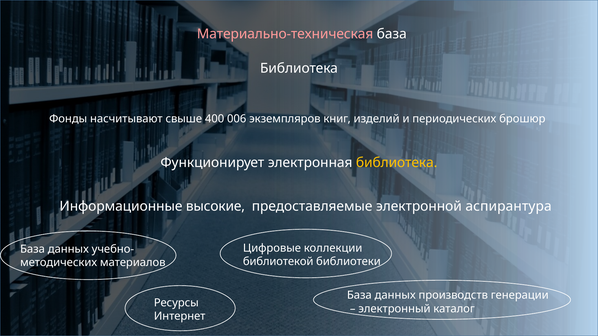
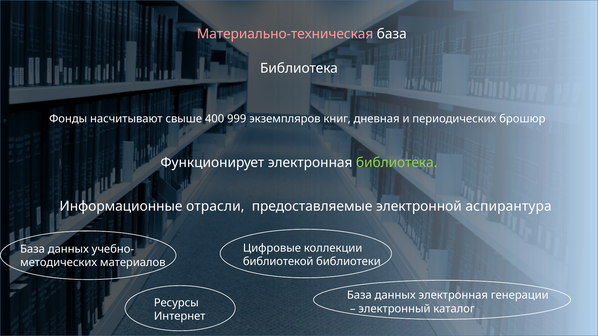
006: 006 -> 999
изделий: изделий -> дневная
библиотека at (397, 163) colour: yellow -> light green
высокие: высокие -> отрасли
данных производств: производств -> электронная
